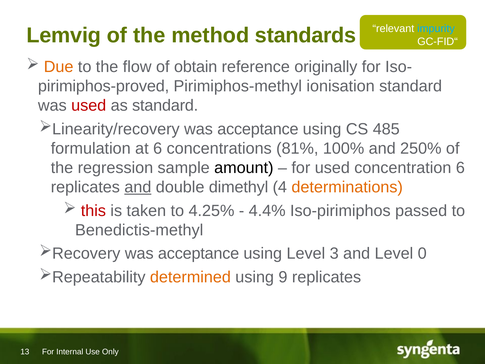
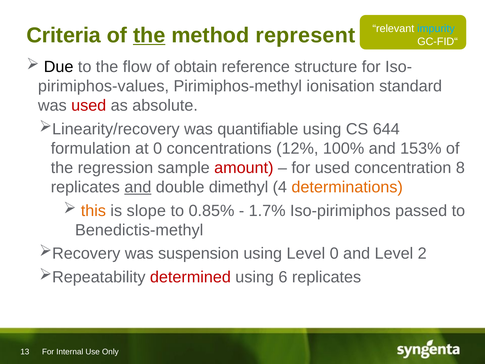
Lemvig: Lemvig -> Criteria
the at (149, 35) underline: none -> present
standards: standards -> represent
Due colour: orange -> black
originally: originally -> structure
pirimiphos-proved: pirimiphos-proved -> pirimiphos-values
as standard: standard -> absolute
acceptance at (258, 129): acceptance -> quantifiable
485: 485 -> 644
at 6: 6 -> 0
81%: 81% -> 12%
250%: 250% -> 153%
amount colour: black -> red
concentration 6: 6 -> 8
this colour: red -> orange
taken: taken -> slope
4.25%: 4.25% -> 0.85%
4.4%: 4.4% -> 1.7%
acceptance at (199, 253): acceptance -> suspension
Level 3: 3 -> 0
0: 0 -> 2
determined colour: orange -> red
9: 9 -> 6
